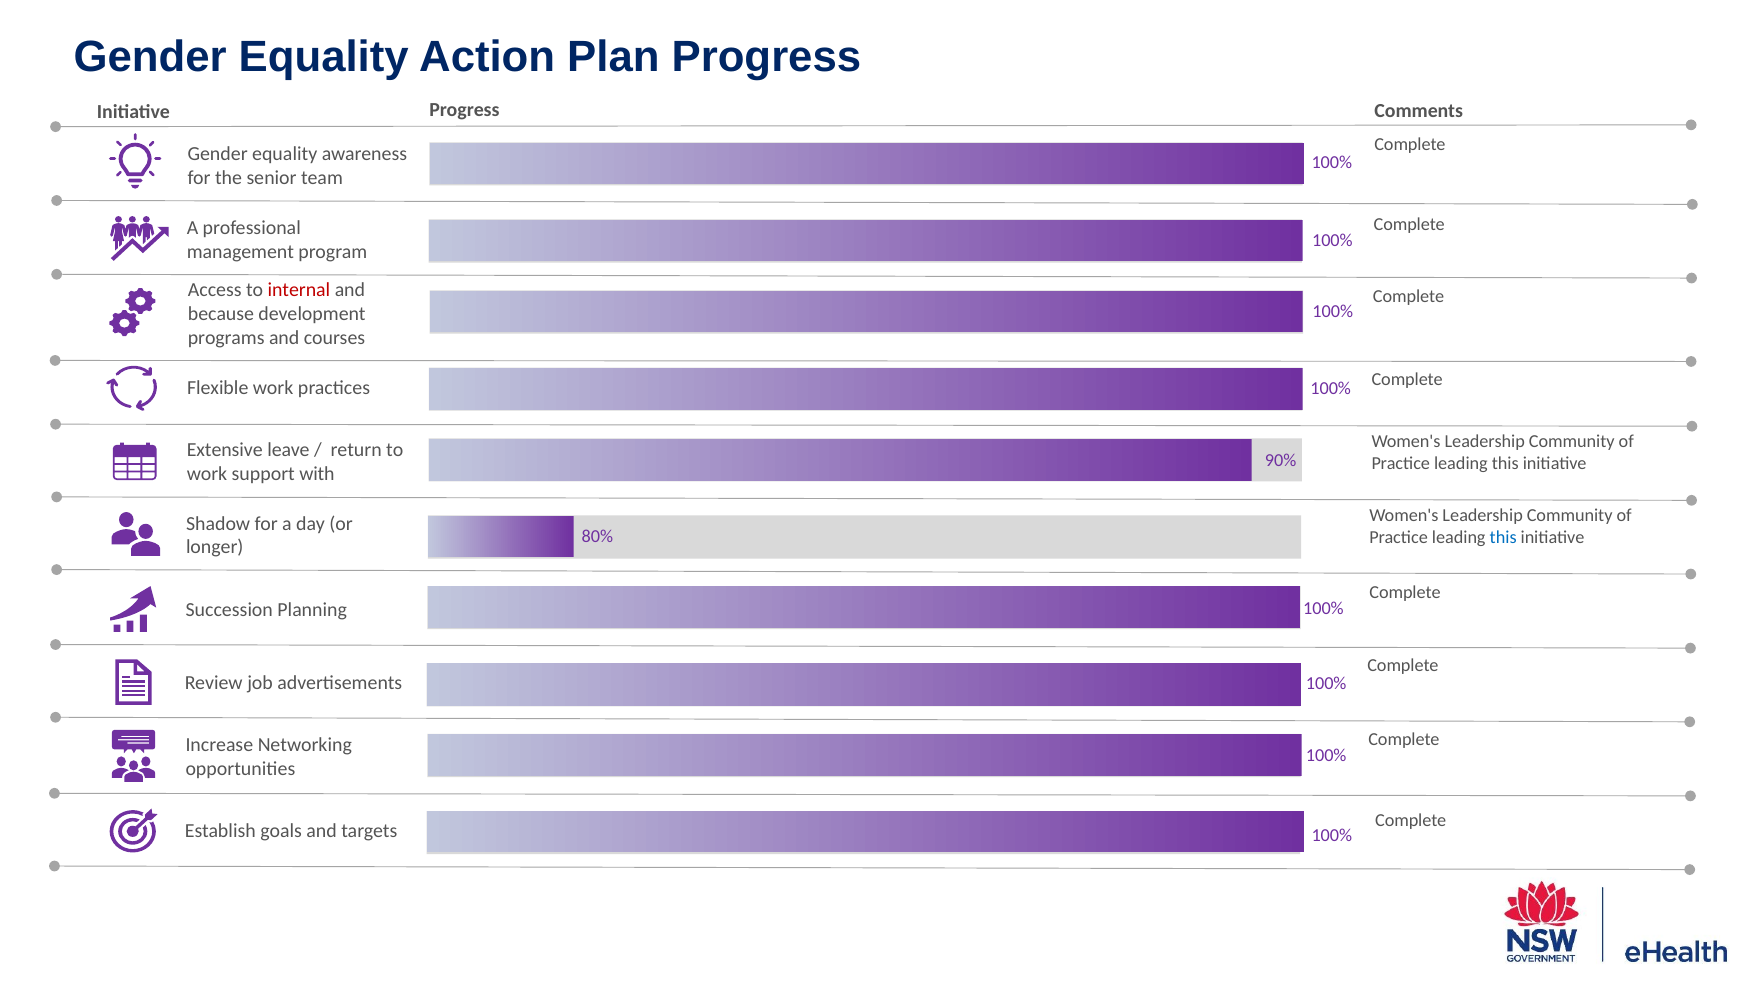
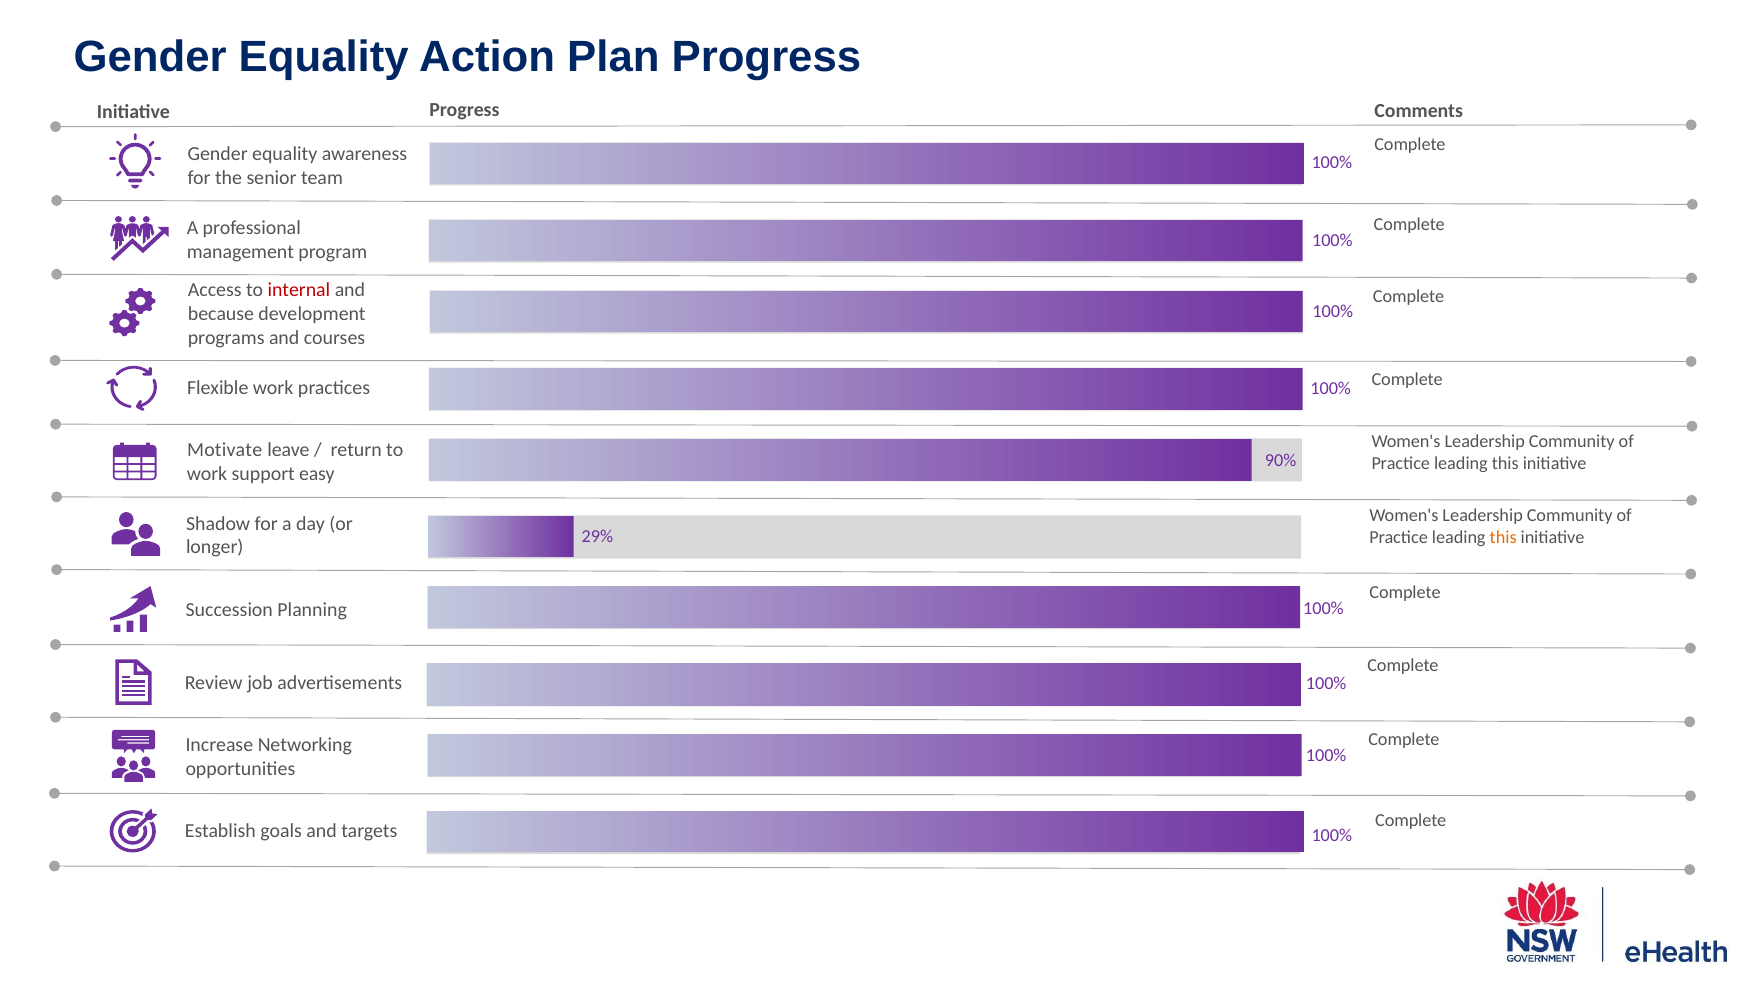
Extensive: Extensive -> Motivate
with: with -> easy
80%: 80% -> 29%
this at (1503, 537) colour: blue -> orange
